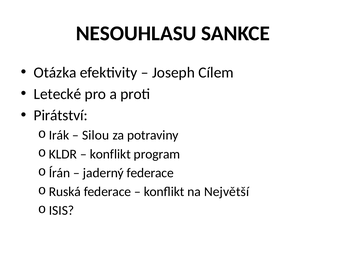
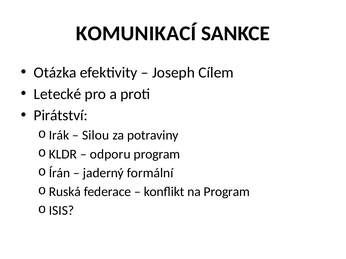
NESOUHLASU: NESOUHLASU -> KOMUNIKACÍ
konflikt at (110, 154): konflikt -> odporu
jaderný federace: federace -> formální
na Největší: Největší -> Program
